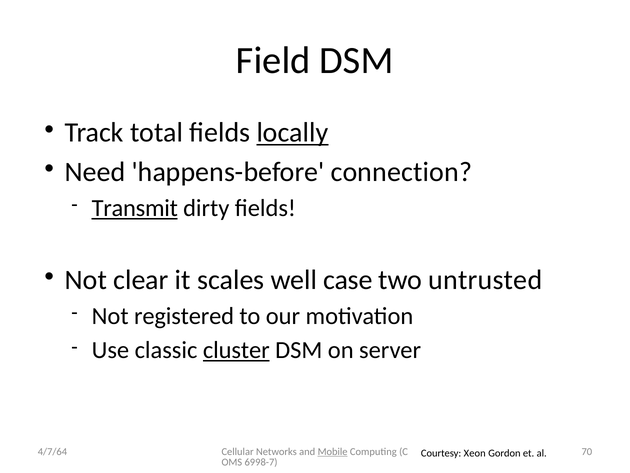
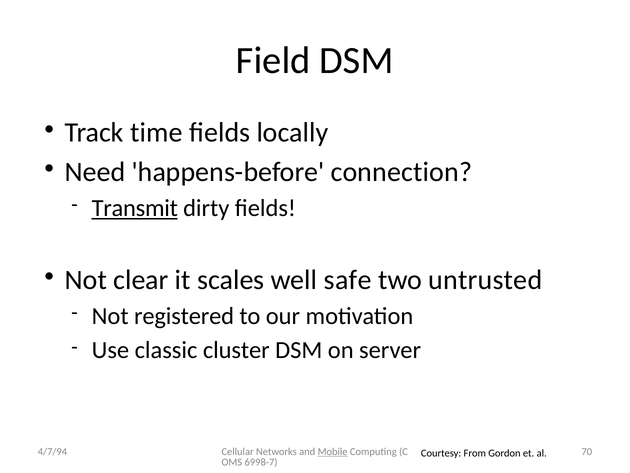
total: total -> time
locally underline: present -> none
case: case -> safe
cluster underline: present -> none
4/7/64: 4/7/64 -> 4/7/94
Xeon: Xeon -> From
